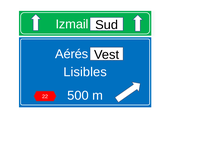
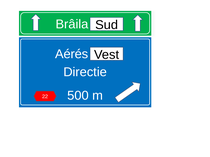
Izmail: Izmail -> Brâila
Lisibles: Lisibles -> Directie
